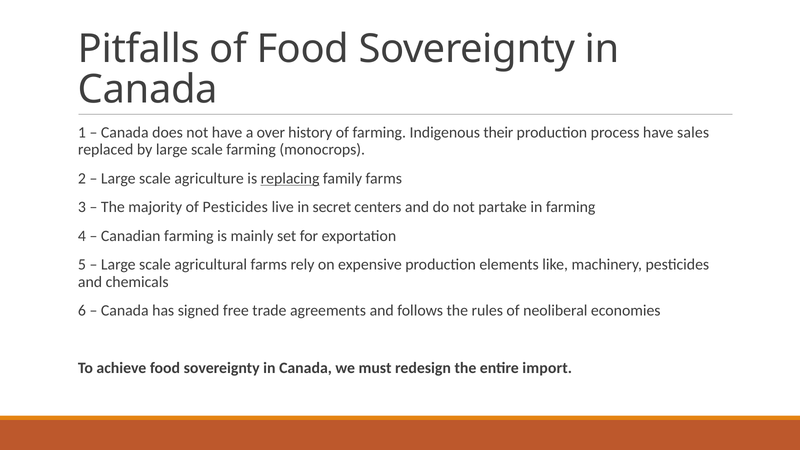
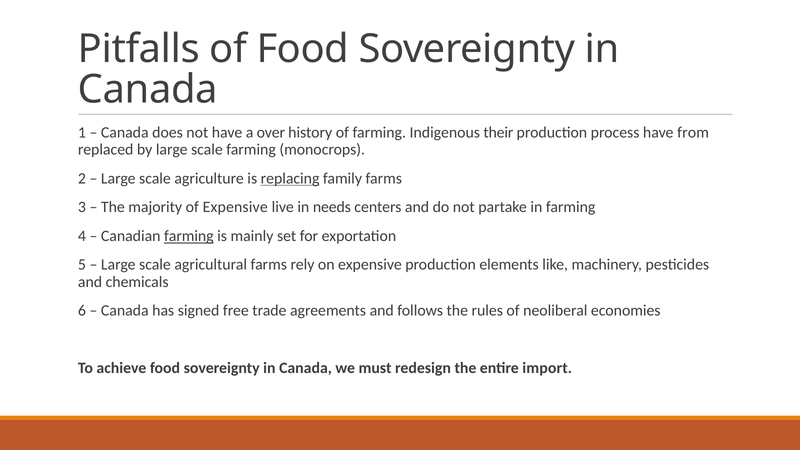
sales: sales -> from
of Pesticides: Pesticides -> Expensive
secret: secret -> needs
farming at (189, 236) underline: none -> present
